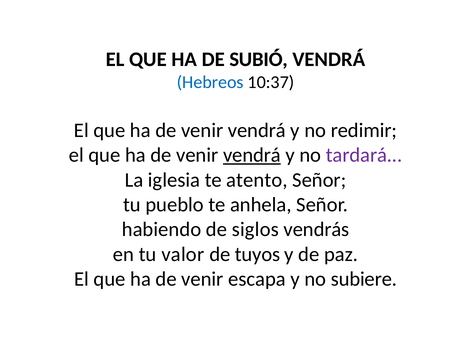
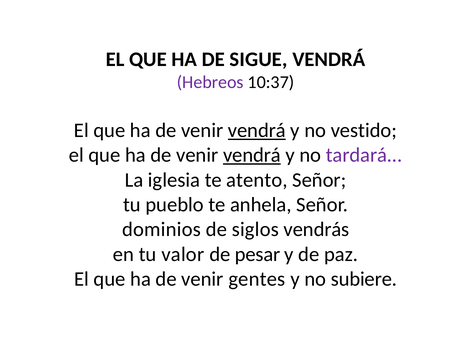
SUBIÓ: SUBIÓ -> SIGUE
Hebreos colour: blue -> purple
vendrá at (257, 130) underline: none -> present
redimir: redimir -> vestido
habiendo: habiendo -> dominios
tuyos: tuyos -> pesar
escapa: escapa -> gentes
